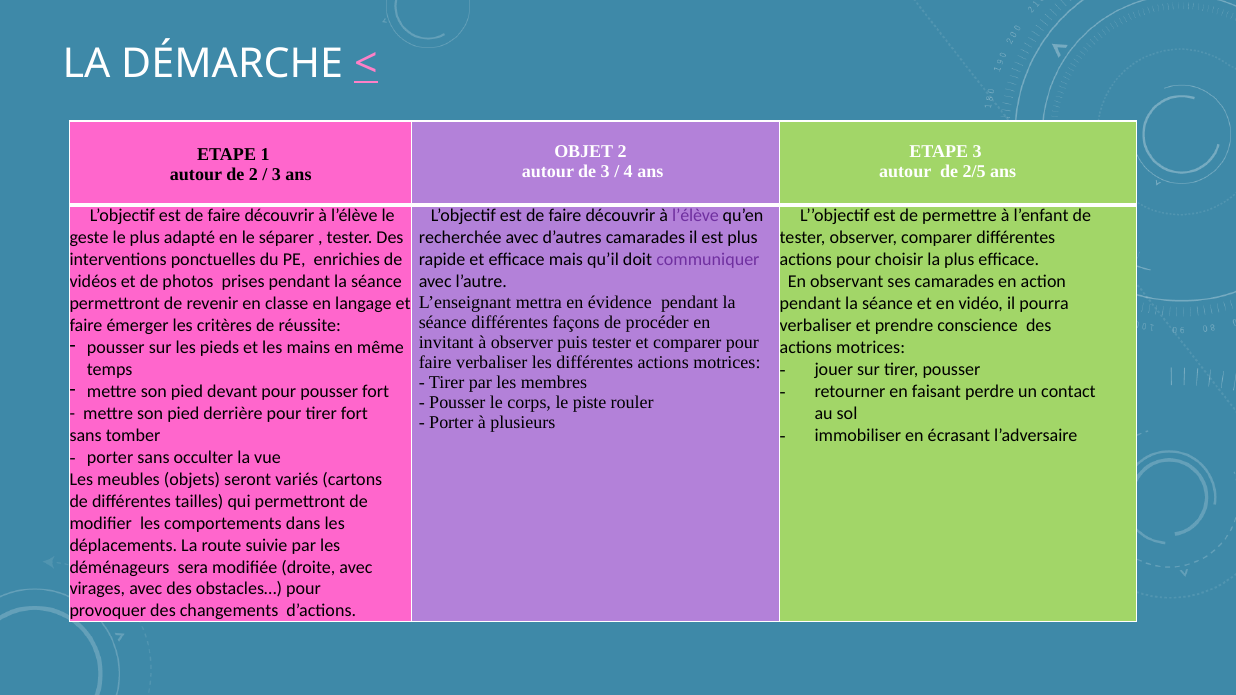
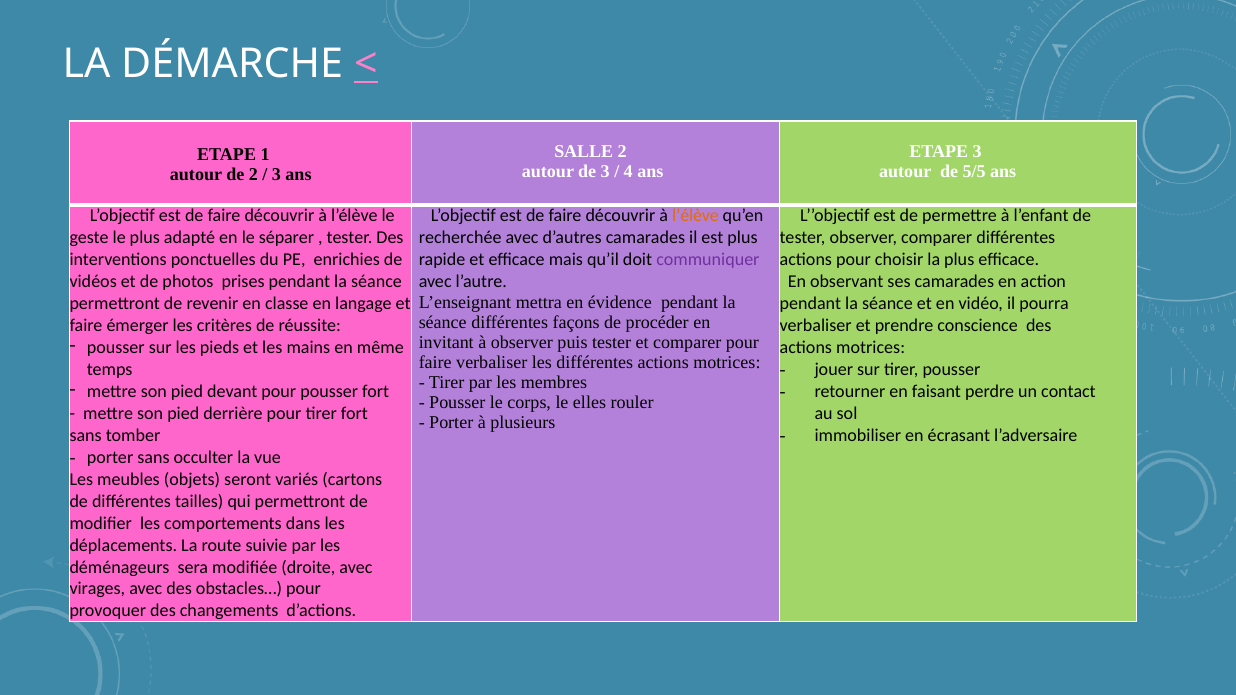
OBJET: OBJET -> SALLE
2/5: 2/5 -> 5/5
l’élève at (695, 216) colour: purple -> orange
piste: piste -> elles
